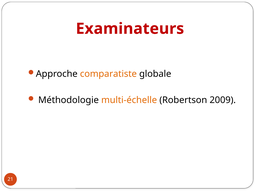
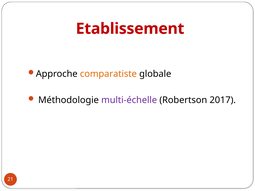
Examinateurs: Examinateurs -> Etablissement
multi-échelle colour: orange -> purple
2009: 2009 -> 2017
